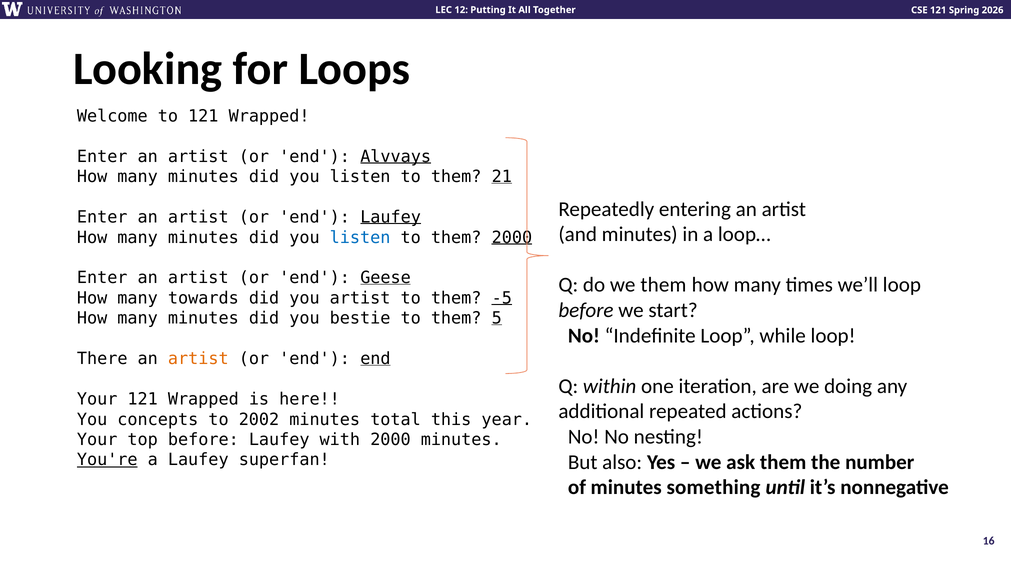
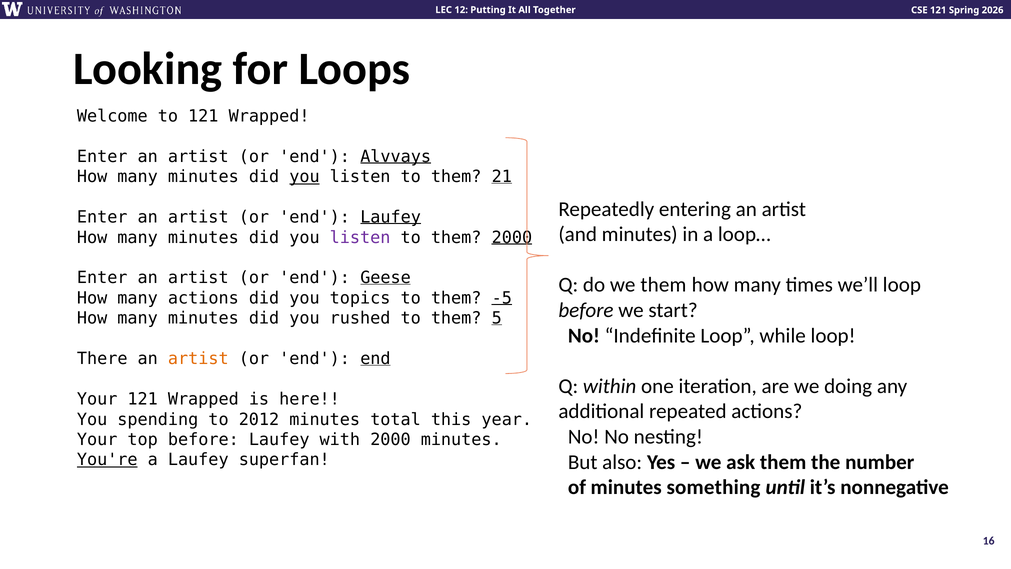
you at (304, 177) underline: none -> present
listen at (360, 237) colour: blue -> purple
many towards: towards -> actions
you artist: artist -> topics
bestie: bestie -> rushed
concepts: concepts -> spending
2002: 2002 -> 2012
